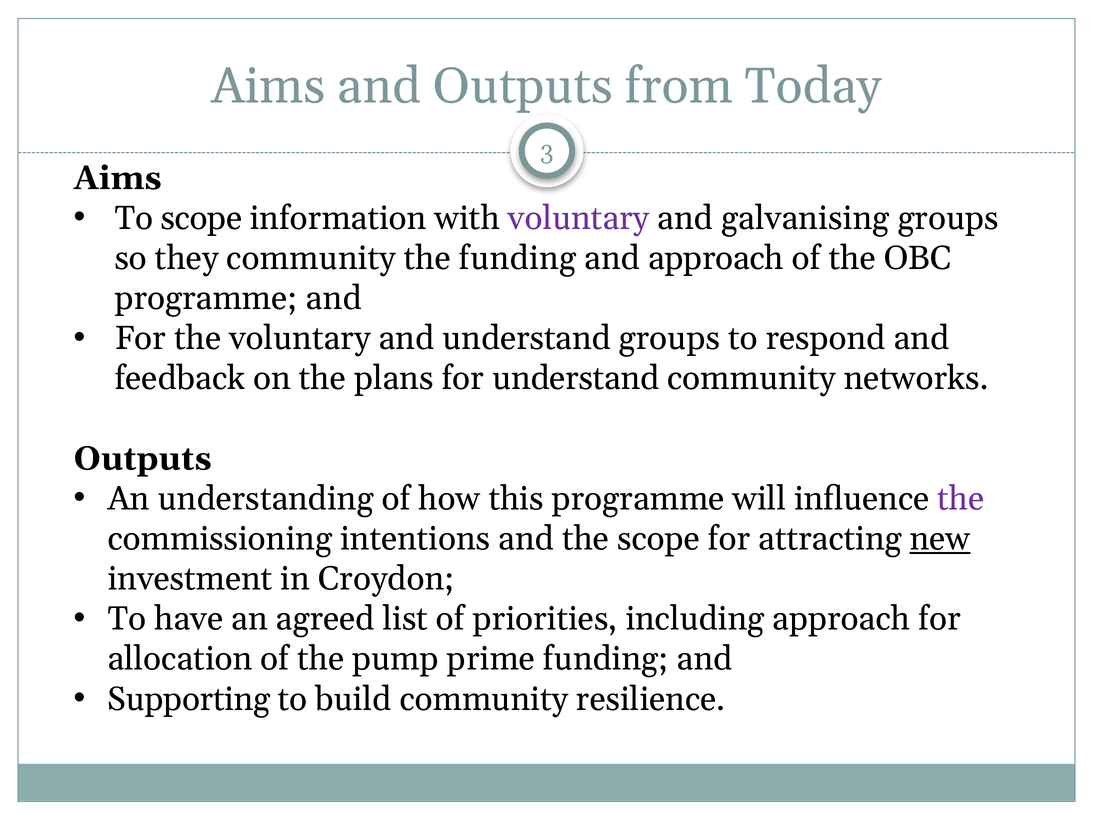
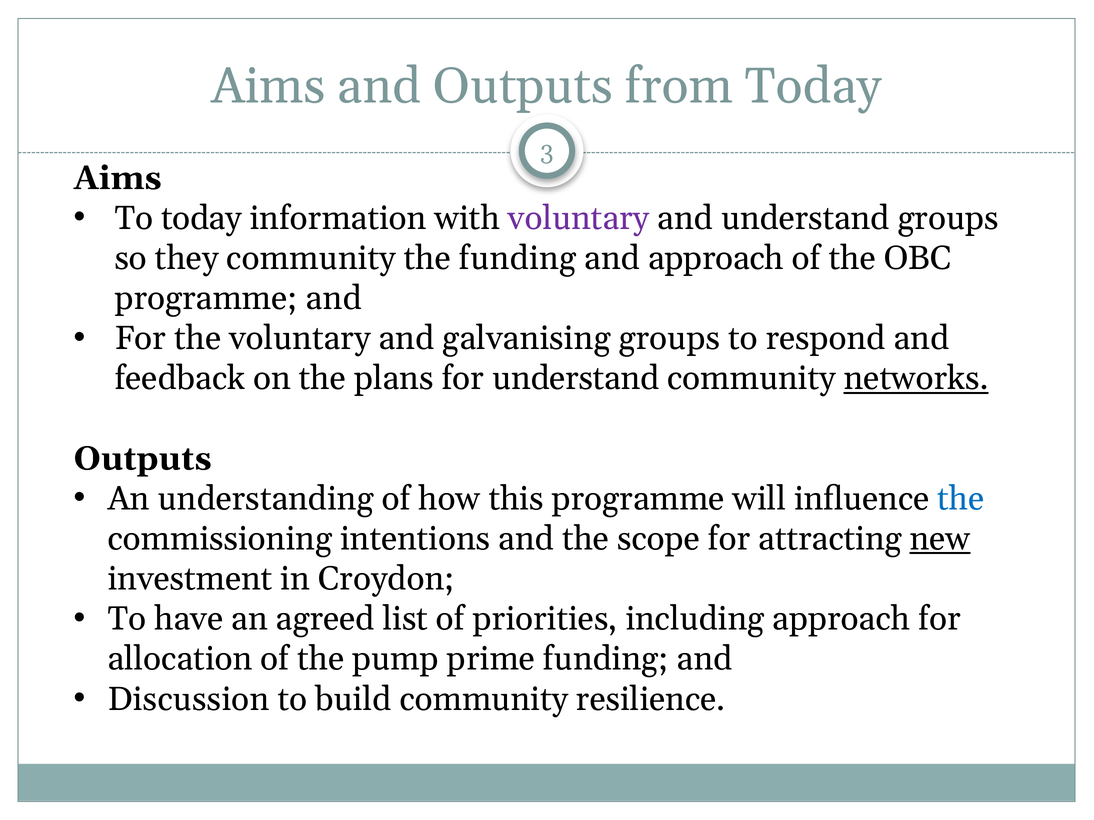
To scope: scope -> today
and galvanising: galvanising -> understand
and understand: understand -> galvanising
networks underline: none -> present
the at (961, 499) colour: purple -> blue
Supporting: Supporting -> Discussion
